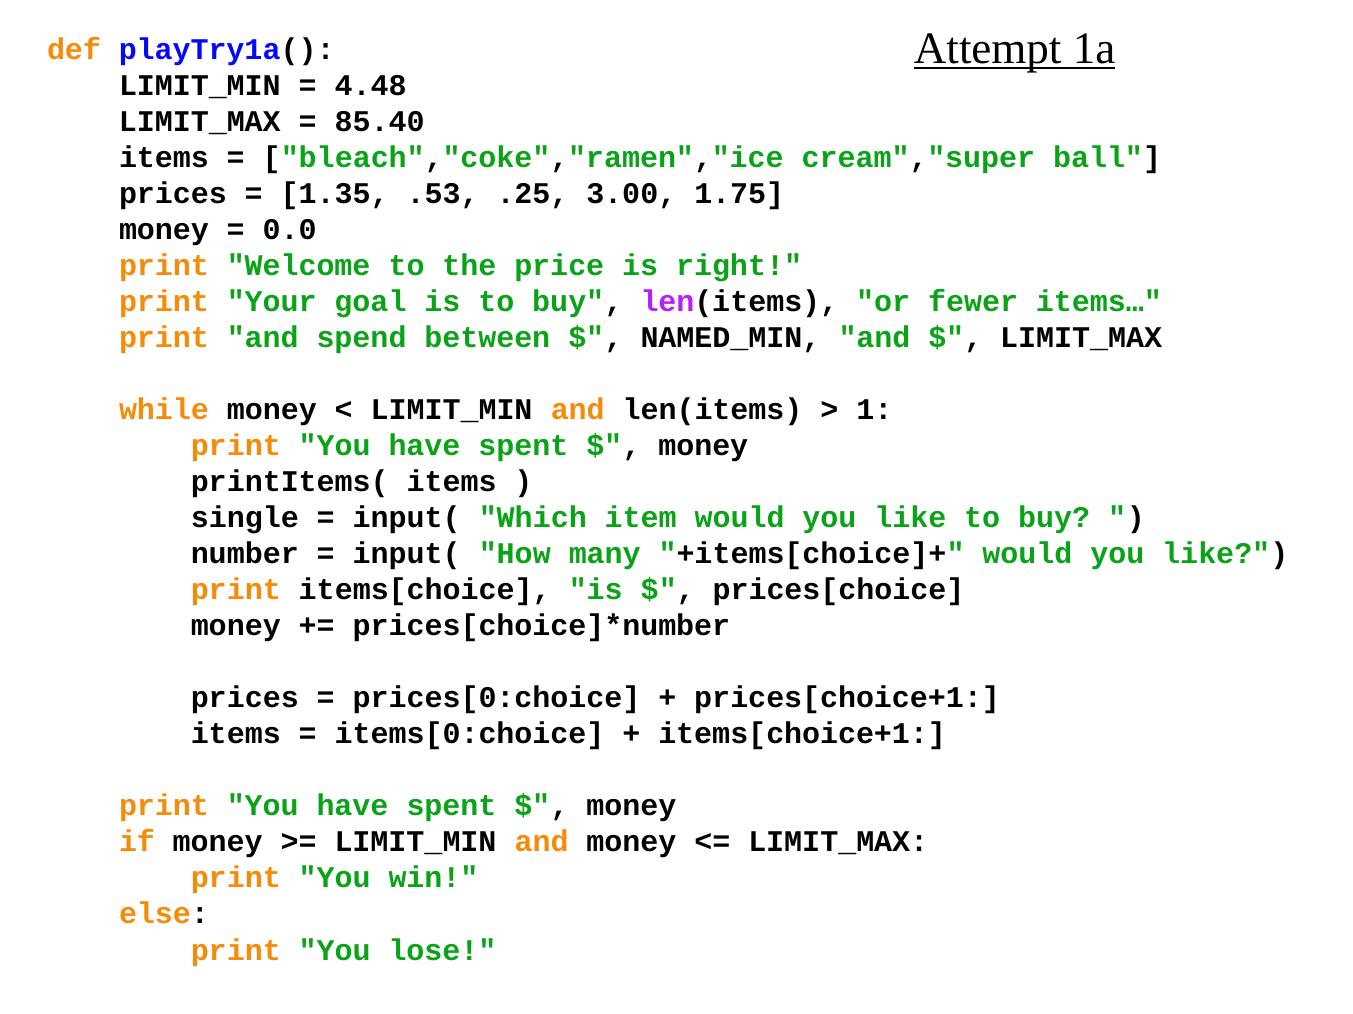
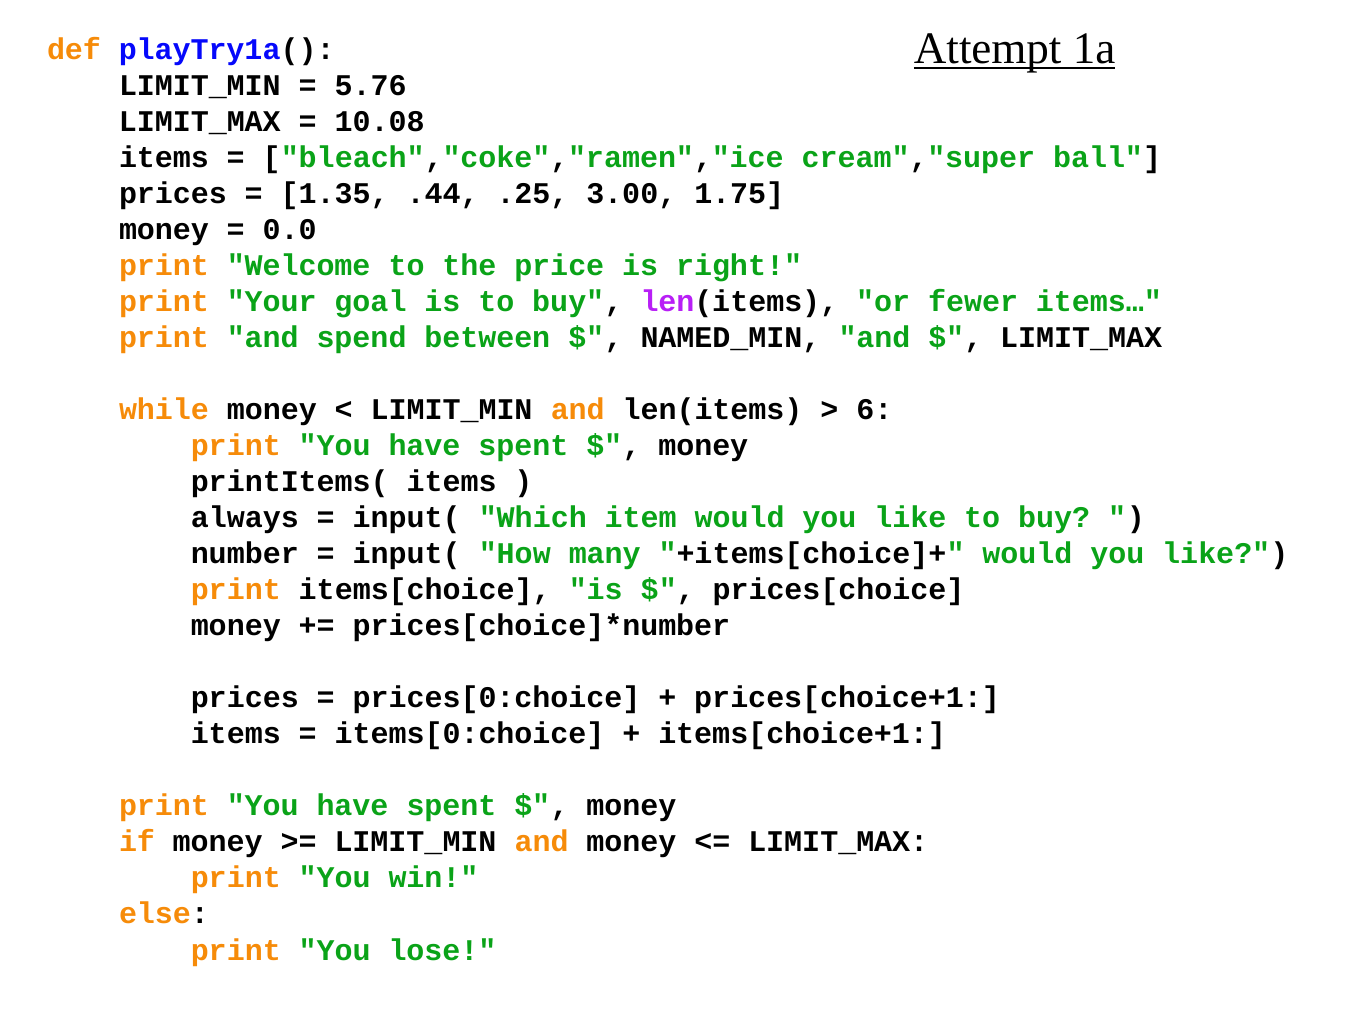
4.48: 4.48 -> 5.76
85.40: 85.40 -> 10.08
.53: .53 -> .44
1: 1 -> 6
single: single -> always
